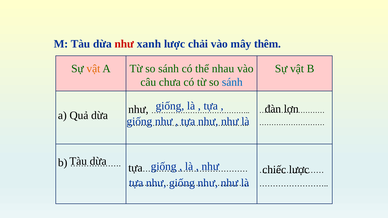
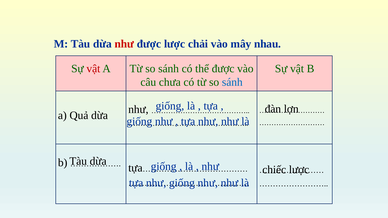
như xanh: xanh -> được
thêm: thêm -> nhau
vật at (93, 69) colour: orange -> red
thể nhau: nhau -> được
